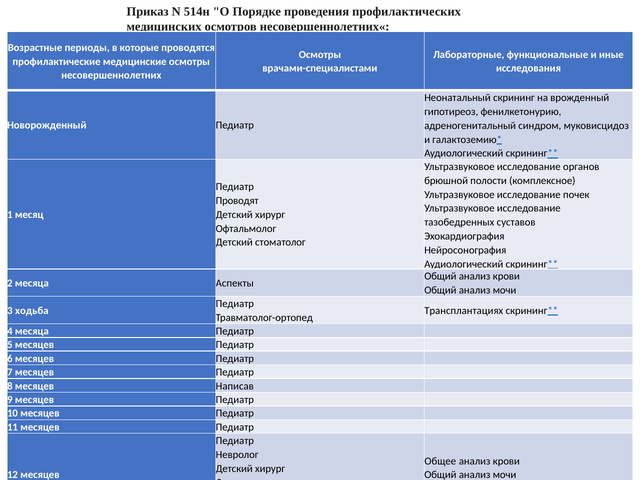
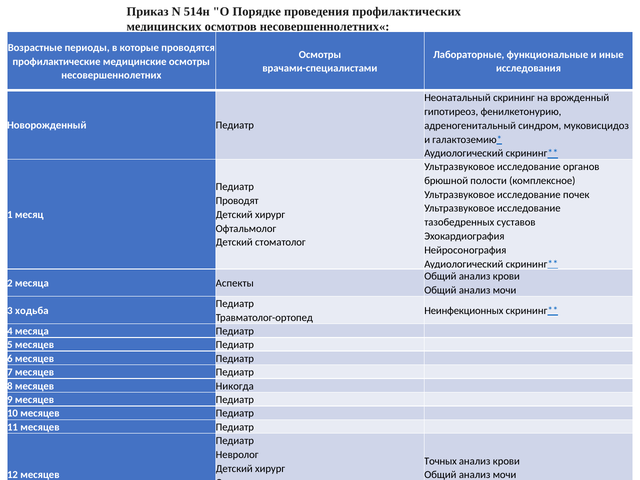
Трансплантациях: Трансплантациях -> Неинфекционных
Написав: Написав -> Никогда
Общее: Общее -> Точных
